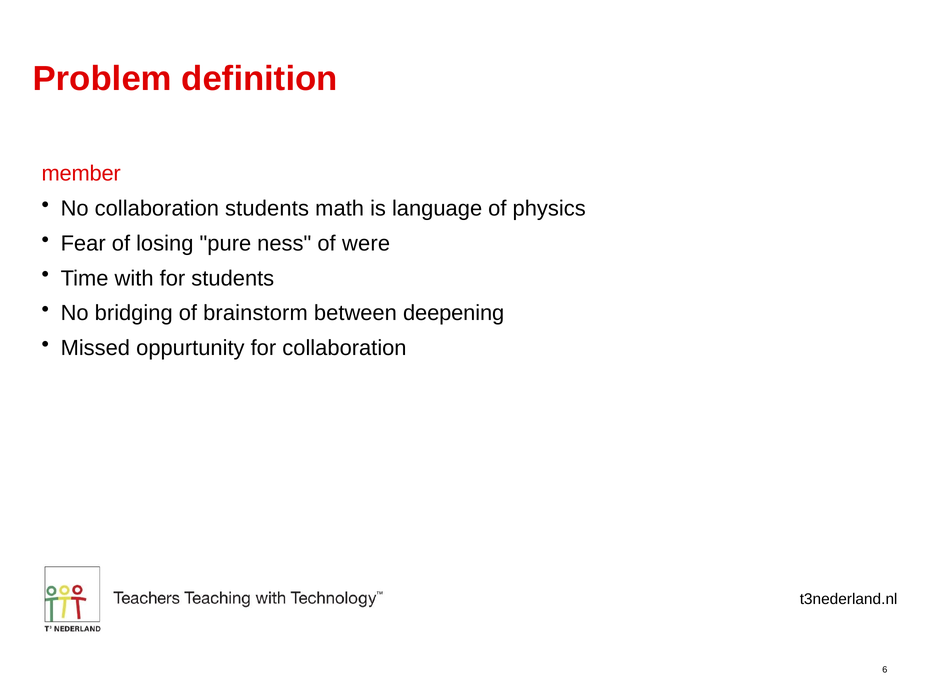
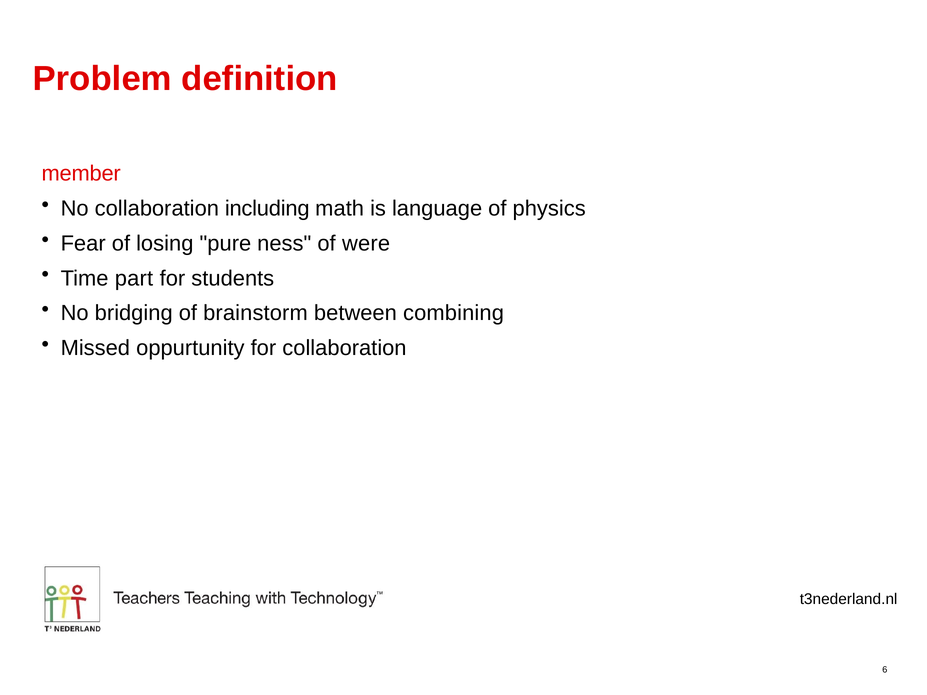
collaboration students: students -> including
with: with -> part
deepening: deepening -> combining
